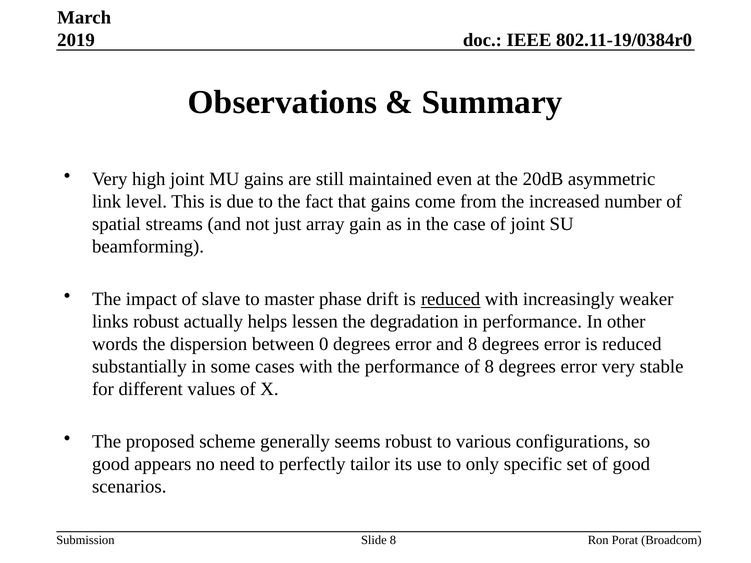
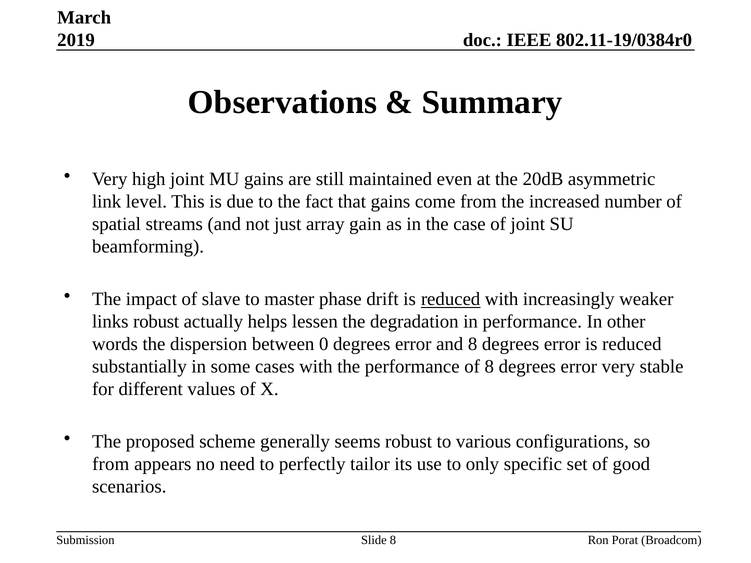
good at (111, 464): good -> from
